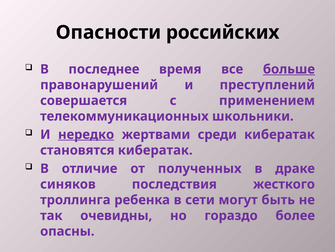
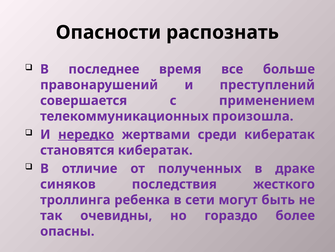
российских: российских -> распознать
больше underline: present -> none
школьники: школьники -> произошла
